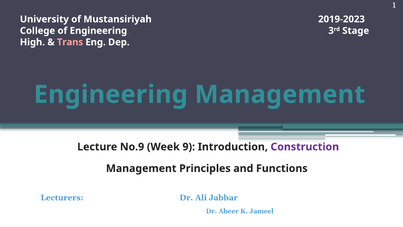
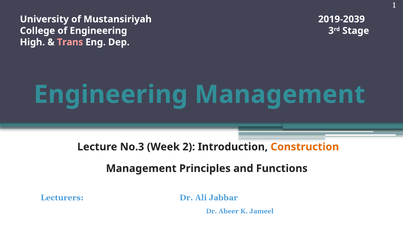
2019-2023: 2019-2023 -> 2019-2039
No.9: No.9 -> No.3
9: 9 -> 2
Construction colour: purple -> orange
